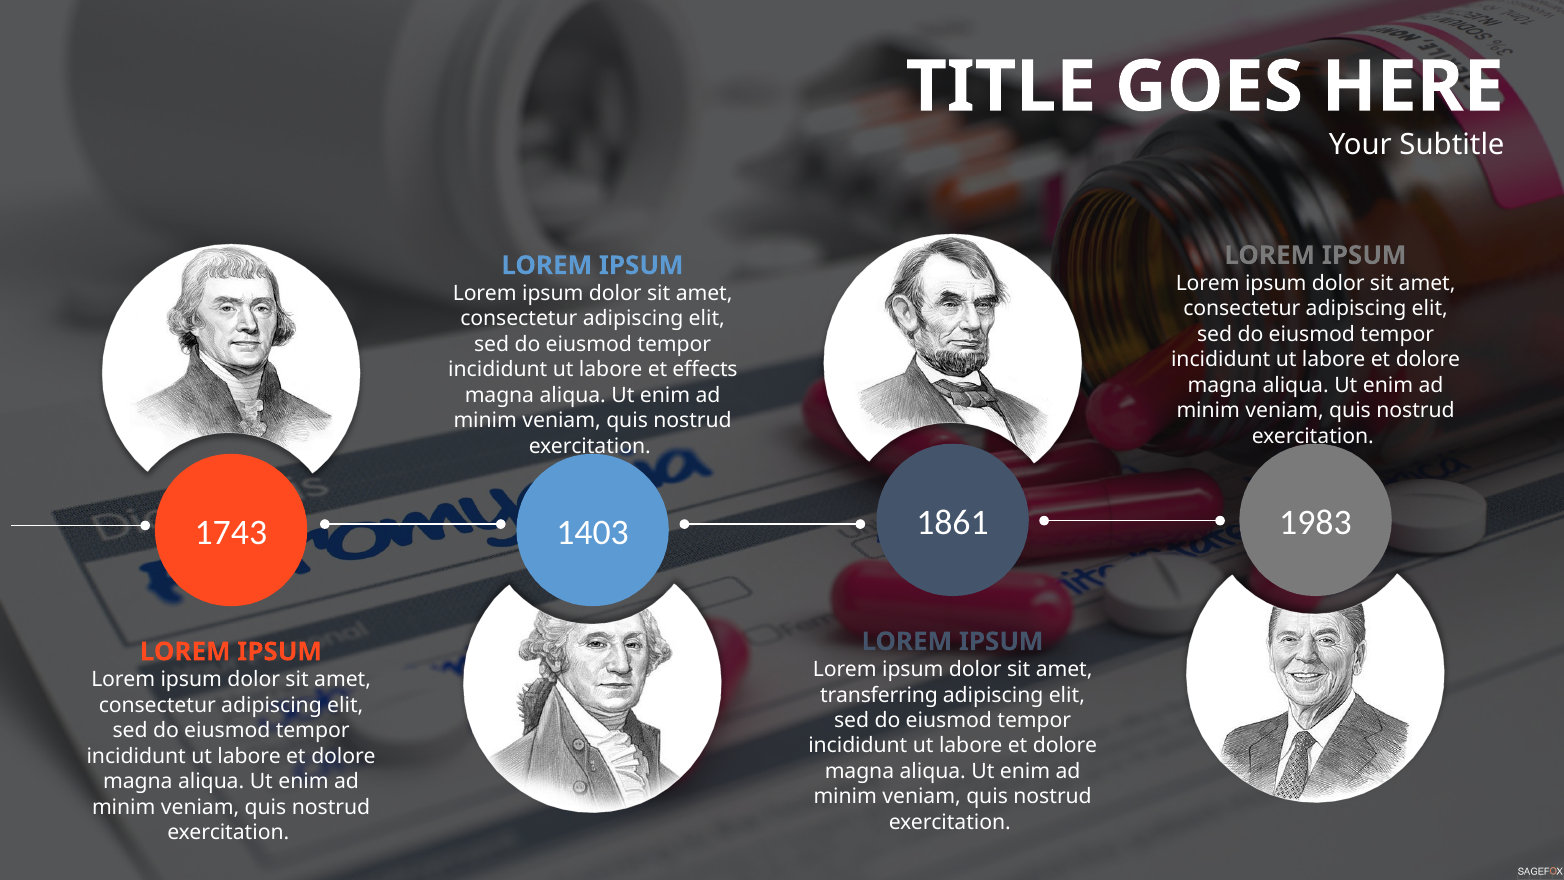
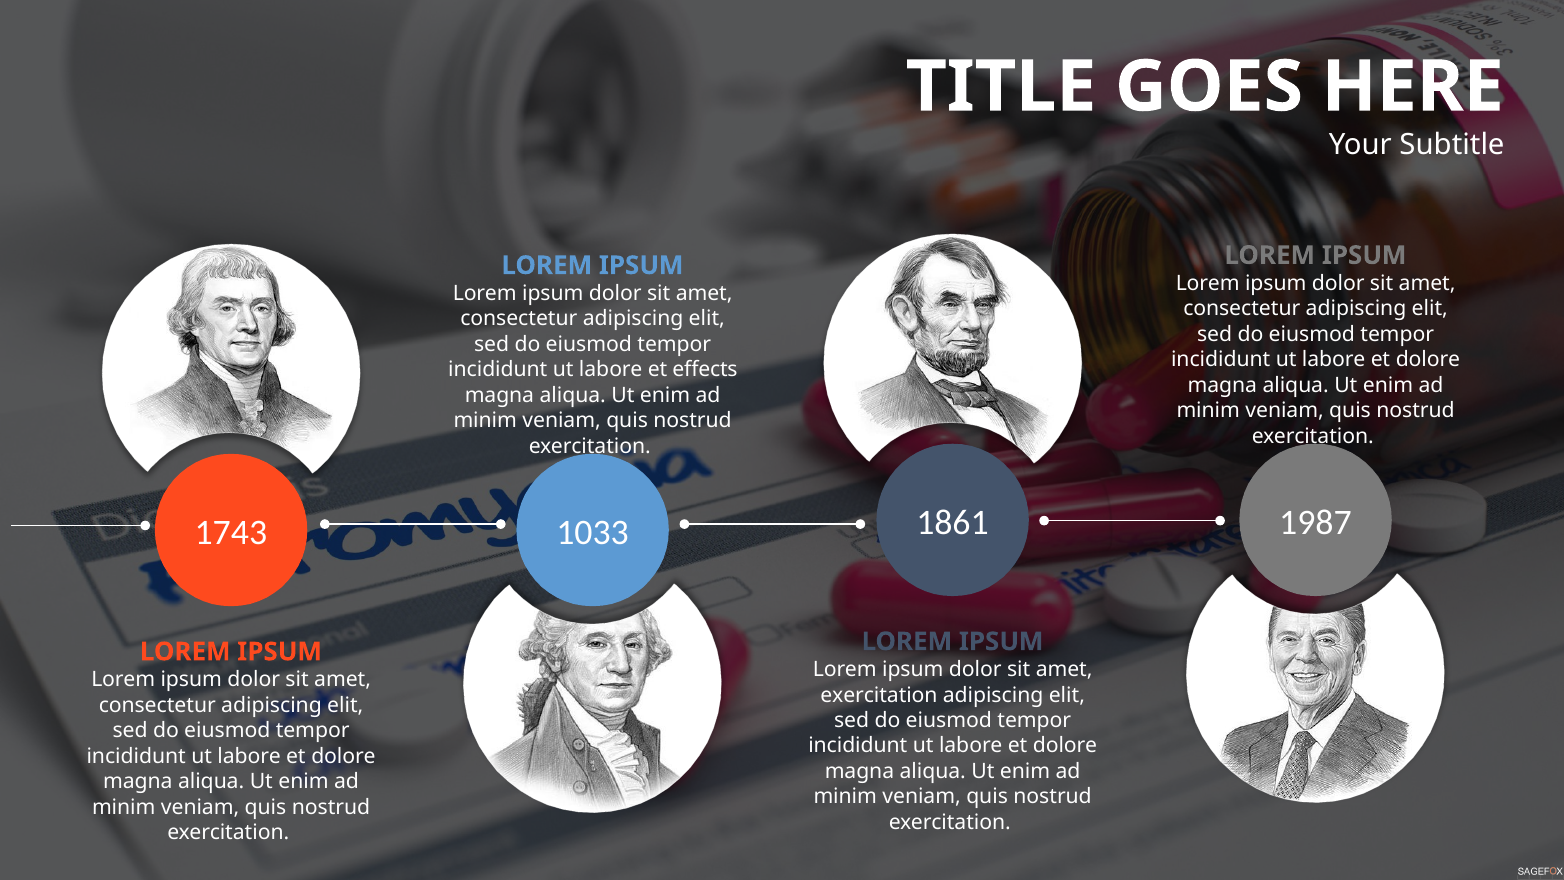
1983: 1983 -> 1987
1403: 1403 -> 1033
transferring at (879, 695): transferring -> exercitation
